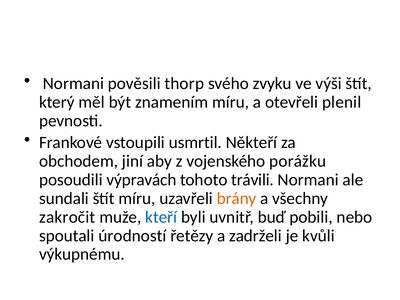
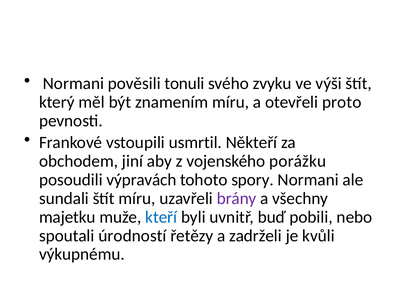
thorp: thorp -> tonuli
plenil: plenil -> proto
trávili: trávili -> spory
brány colour: orange -> purple
zakročit: zakročit -> majetku
